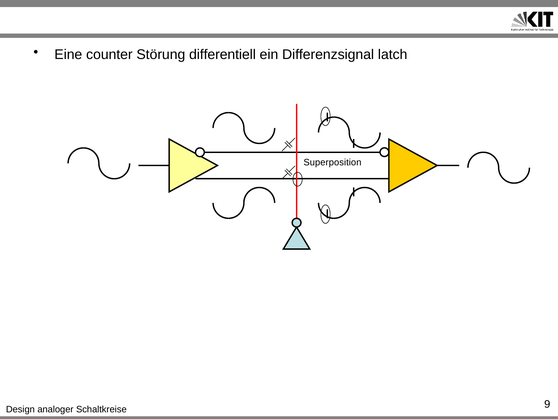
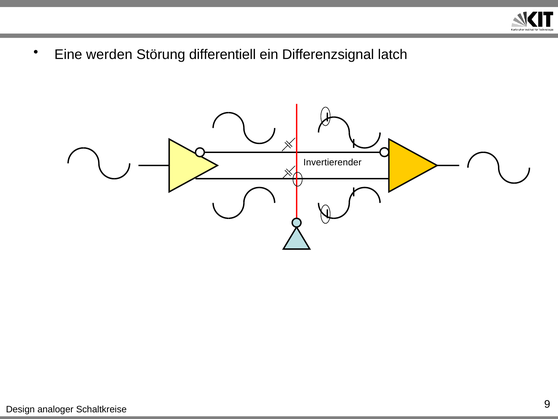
counter: counter -> werden
Superposition: Superposition -> Invertierender
